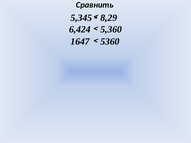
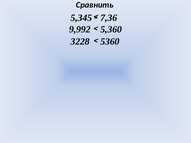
8,29: 8,29 -> 7,36
6,424: 6,424 -> 9,992
1647: 1647 -> 3228
